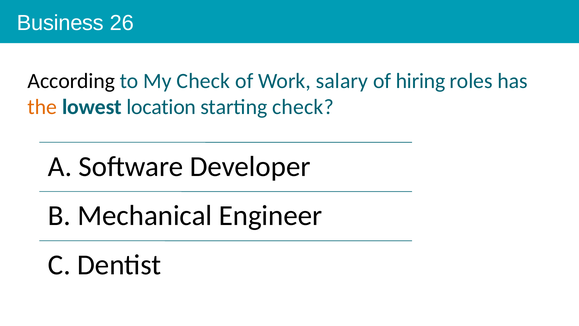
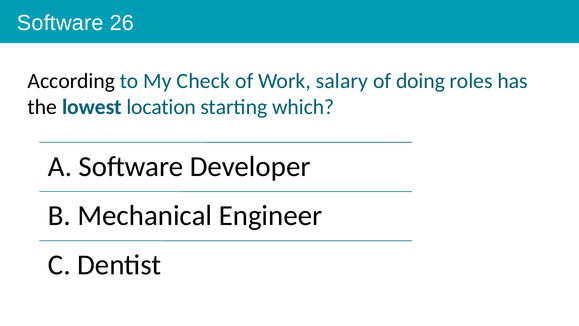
Business at (60, 23): Business -> Software
hiring: hiring -> doing
the colour: orange -> black
starting check: check -> which
